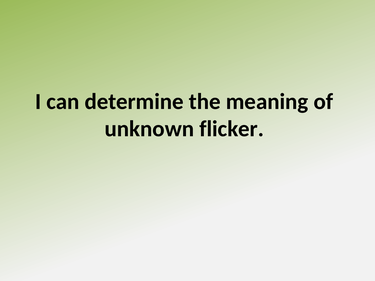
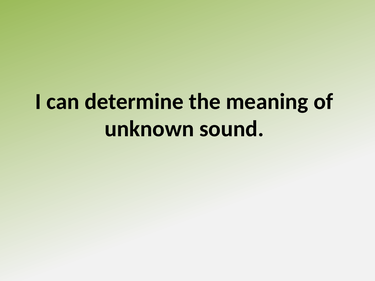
flicker: flicker -> sound
